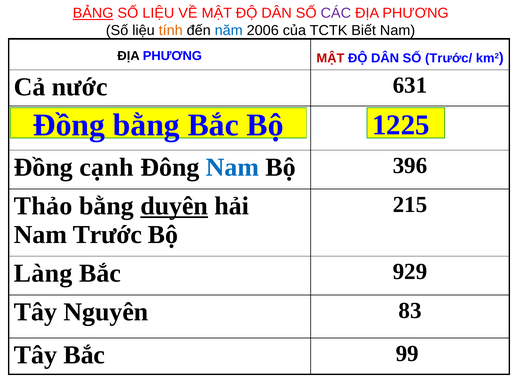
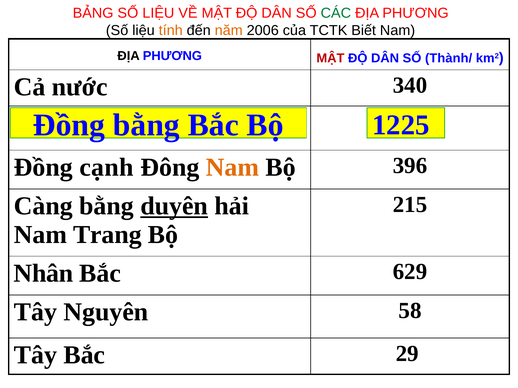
BẢNG underline: present -> none
CÁC colour: purple -> green
năm colour: blue -> orange
Trước/: Trước/ -> Thành/
631: 631 -> 340
Nam at (232, 167) colour: blue -> orange
Thảo: Thảo -> Càng
Trước: Trước -> Trang
Làng: Làng -> Nhân
929: 929 -> 629
83: 83 -> 58
99: 99 -> 29
